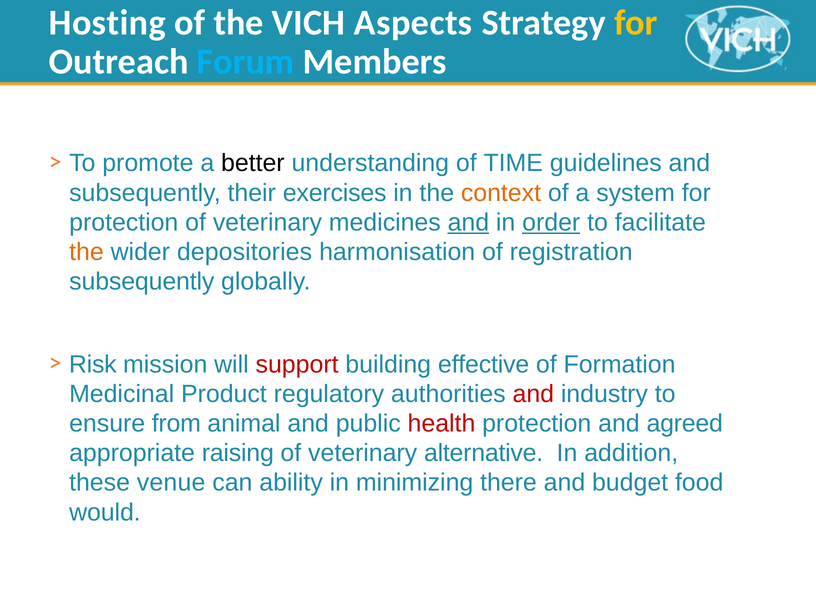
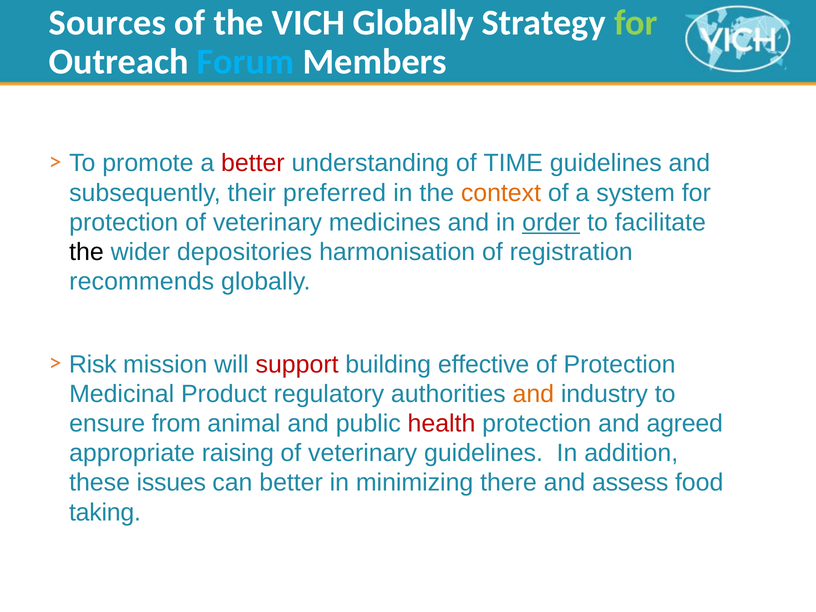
Hosting: Hosting -> Sources
VICH Aspects: Aspects -> Globally
for at (636, 23) colour: yellow -> light green
better at (253, 163) colour: black -> red
exercises: exercises -> preferred
and at (468, 222) underline: present -> none
the at (87, 252) colour: orange -> black
subsequently at (142, 282): subsequently -> recommends
of Formation: Formation -> Protection
and at (533, 394) colour: red -> orange
veterinary alternative: alternative -> guidelines
venue: venue -> issues
can ability: ability -> better
budget: budget -> assess
would: would -> taking
